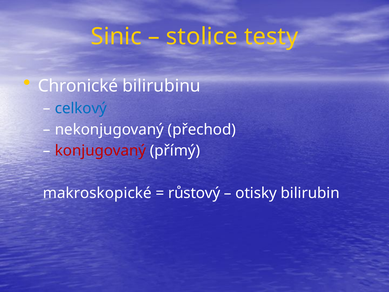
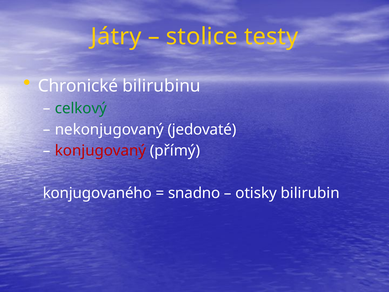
Sinic: Sinic -> Játry
celkový colour: blue -> green
přechod: přechod -> jedovaté
makroskopické: makroskopické -> konjugovaného
růstový: růstový -> snadno
